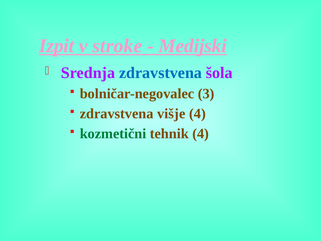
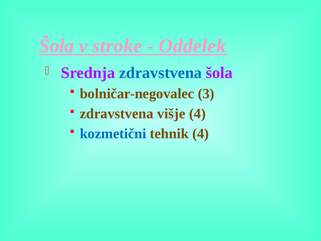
Izpit at (57, 46): Izpit -> Šola
Medijski: Medijski -> Oddelek
kozmetični colour: green -> blue
